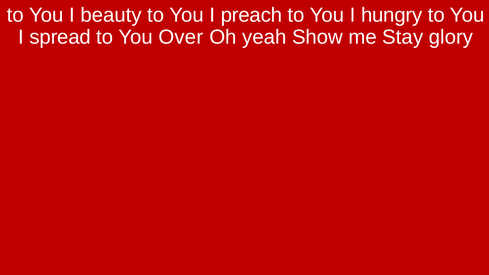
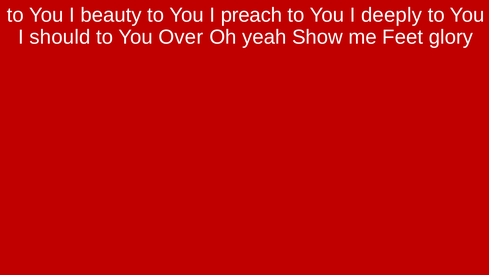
hungry: hungry -> deeply
spread: spread -> should
Stay: Stay -> Feet
